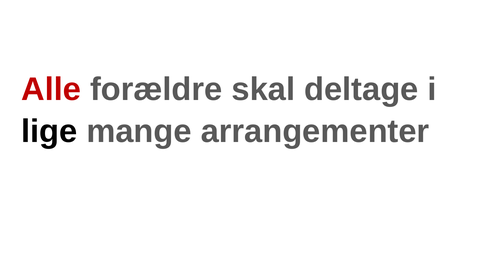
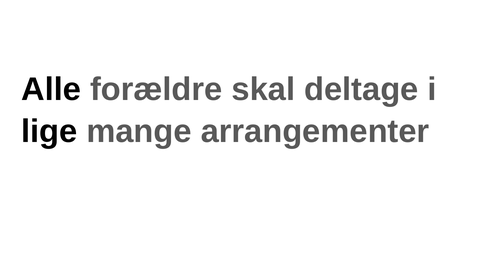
Alle colour: red -> black
